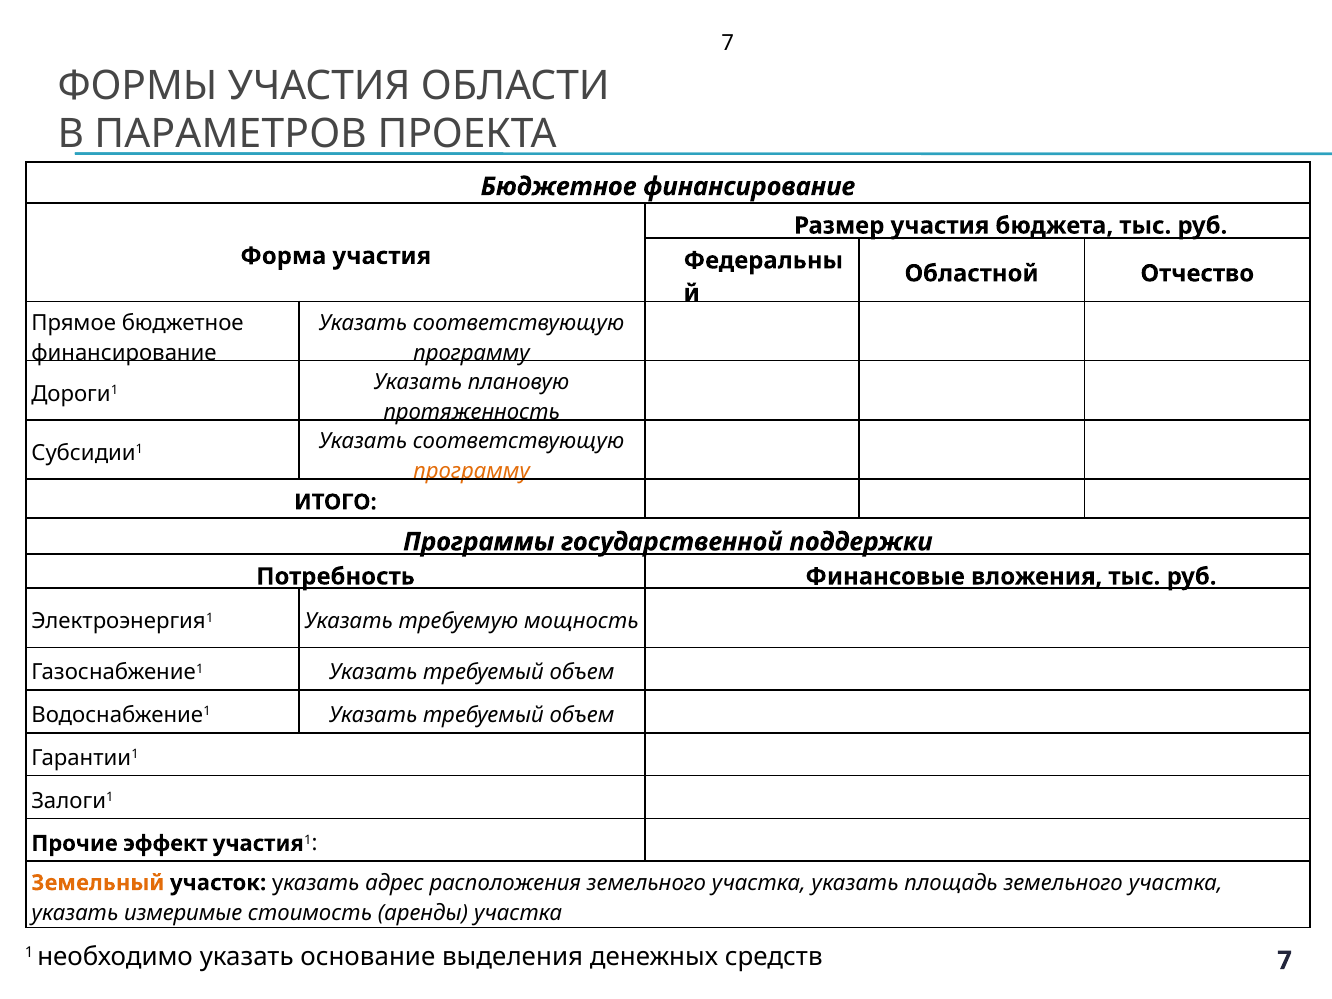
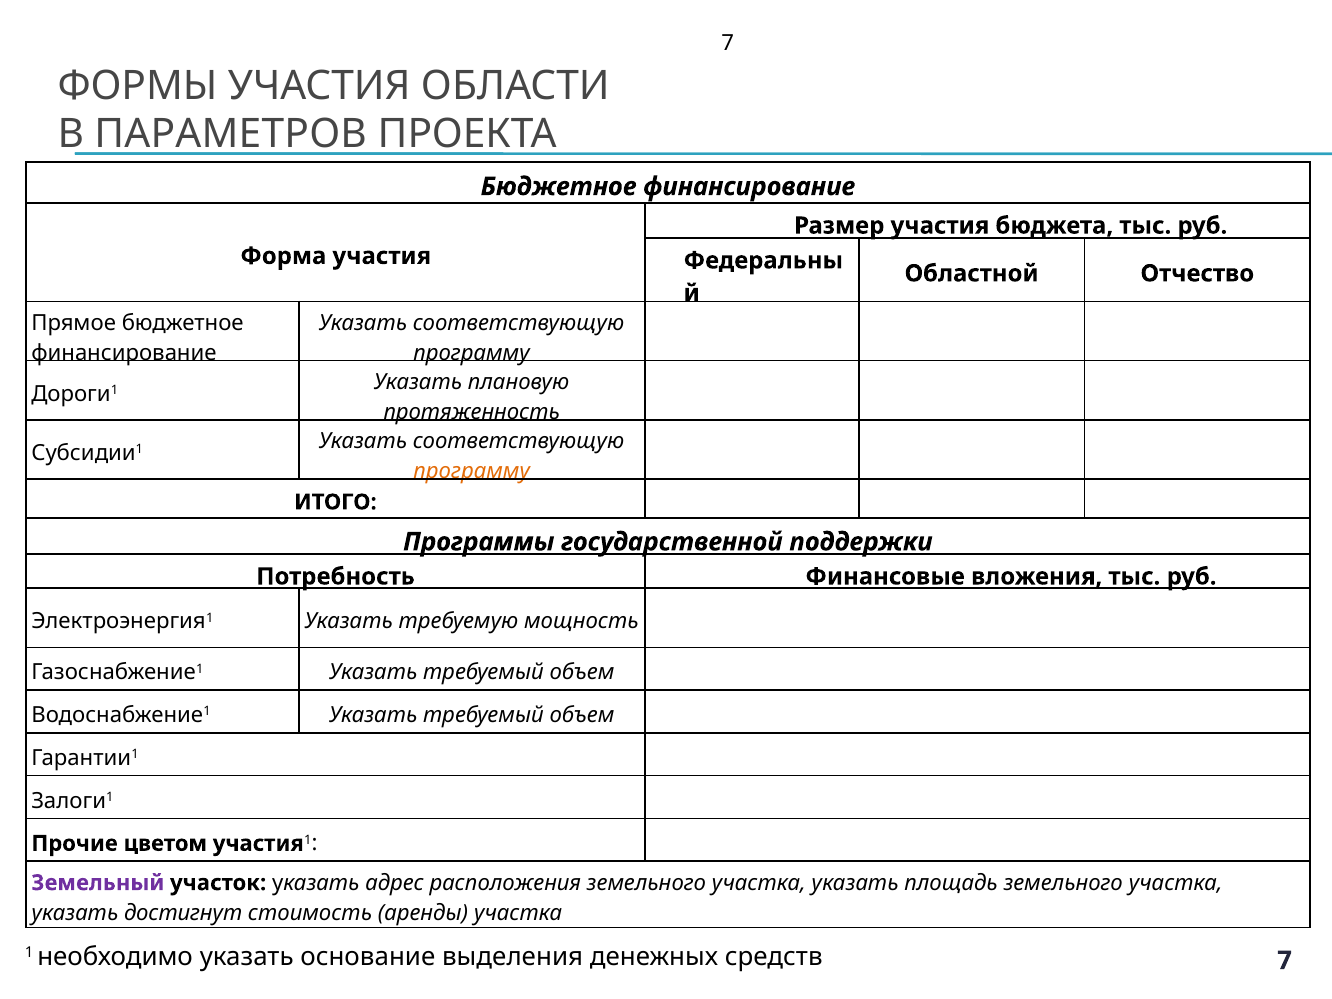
эффект: эффект -> цветом
Земельный colour: orange -> purple
измеримые: измеримые -> достигнут
